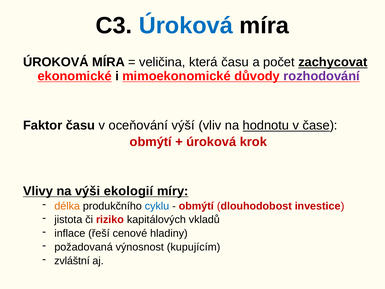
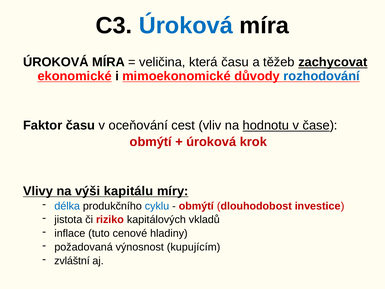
počet: počet -> těžeb
rozhodování colour: purple -> blue
výší: výší -> cest
ekologií: ekologií -> kapitálu
délka colour: orange -> blue
řeší: řeší -> tuto
